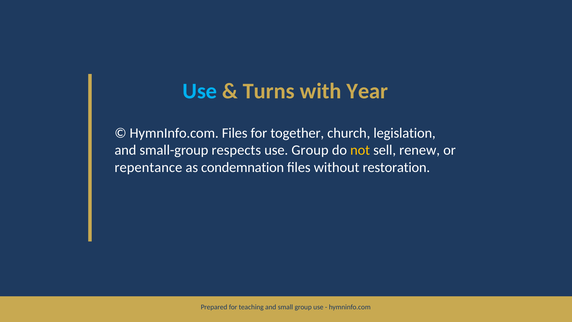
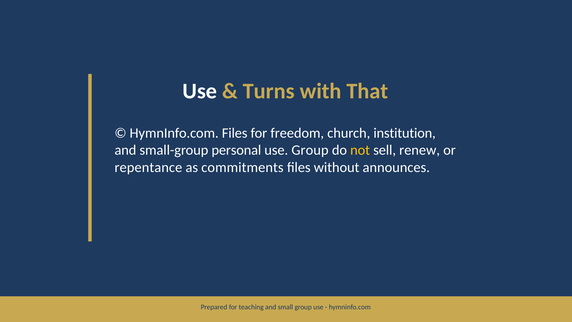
Use at (200, 91) colour: light blue -> white
Year: Year -> That
together: together -> freedom
legislation: legislation -> institution
respects: respects -> personal
condemnation: condemnation -> commitments
restoration: restoration -> announces
